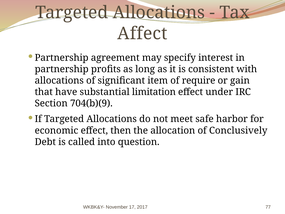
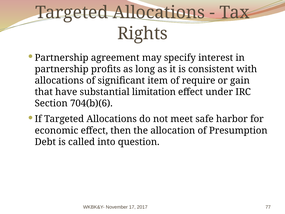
Affect: Affect -> Rights
704(b)(9: 704(b)(9 -> 704(b)(6
Conclusively: Conclusively -> Presumption
